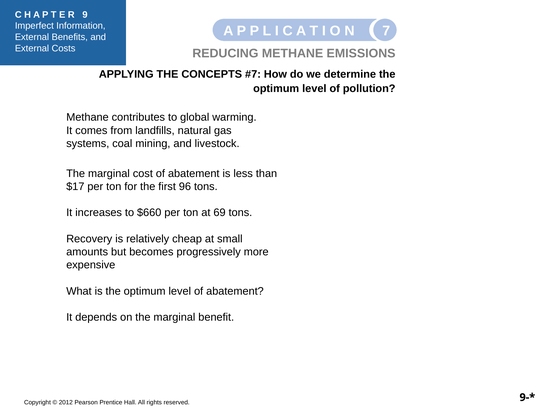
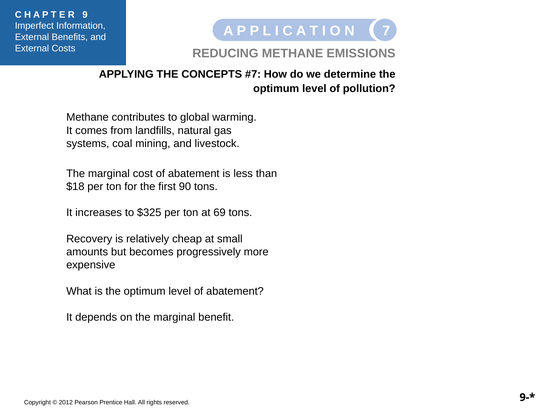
$17: $17 -> $18
96: 96 -> 90
$660: $660 -> $325
